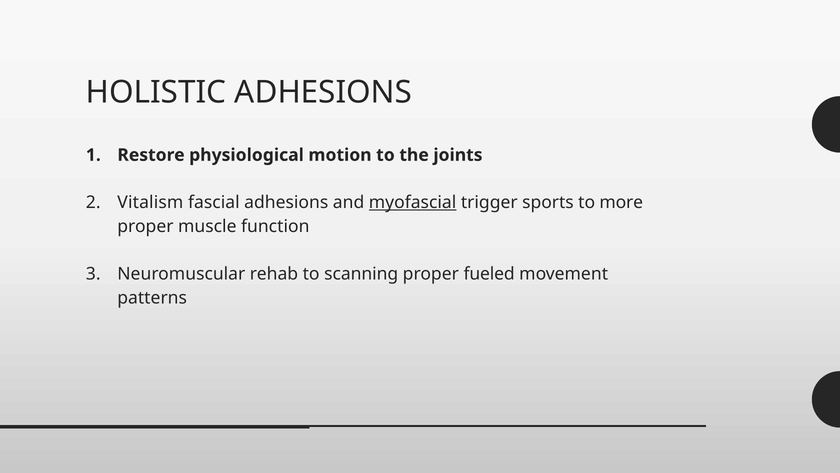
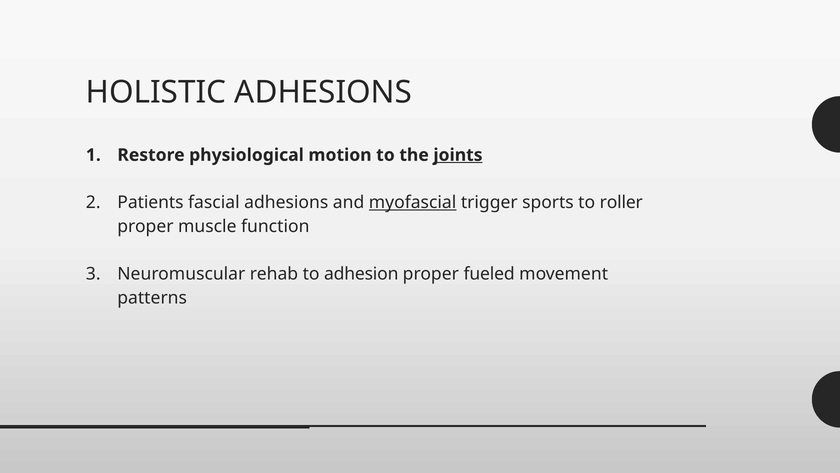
joints underline: none -> present
Vitalism: Vitalism -> Patients
more: more -> roller
scanning: scanning -> adhesion
